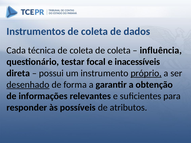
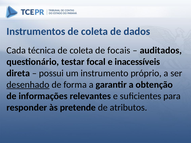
coleta de coleta: coleta -> focais
influência: influência -> auditados
próprio underline: present -> none
possíveis: possíveis -> pretende
